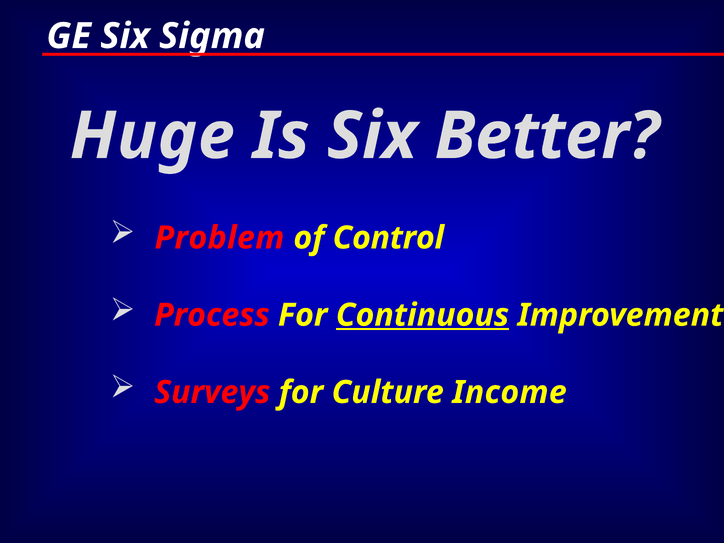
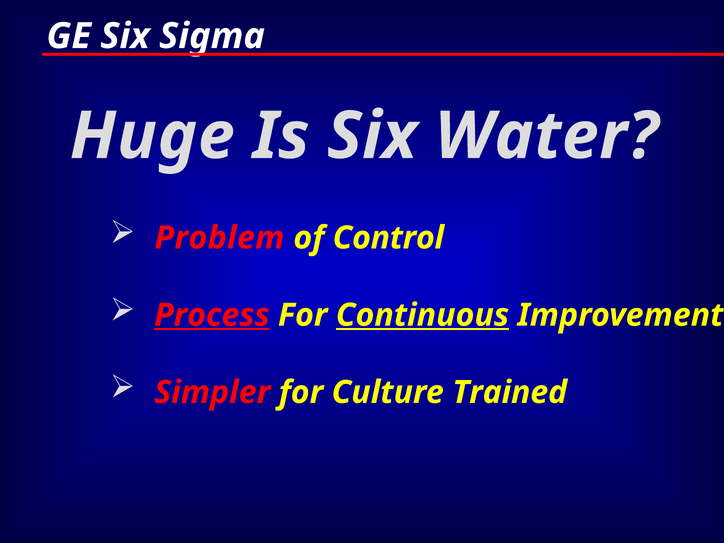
Better: Better -> Water
Process underline: none -> present
Surveys: Surveys -> Simpler
Income: Income -> Trained
